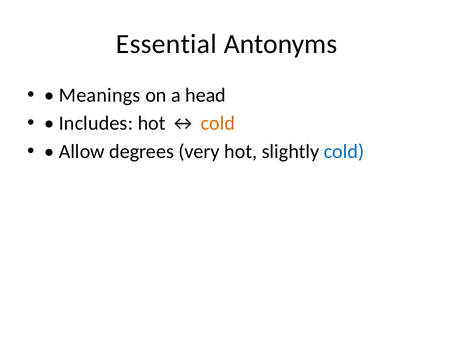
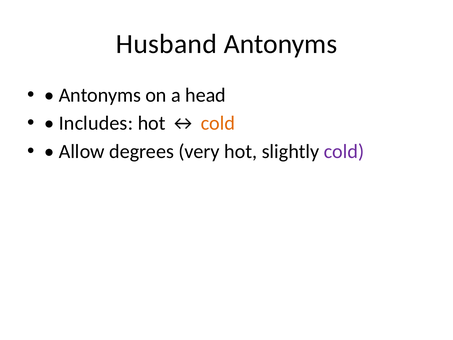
Essential: Essential -> Husband
Meanings at (100, 95): Meanings -> Antonyms
cold at (344, 151) colour: blue -> purple
